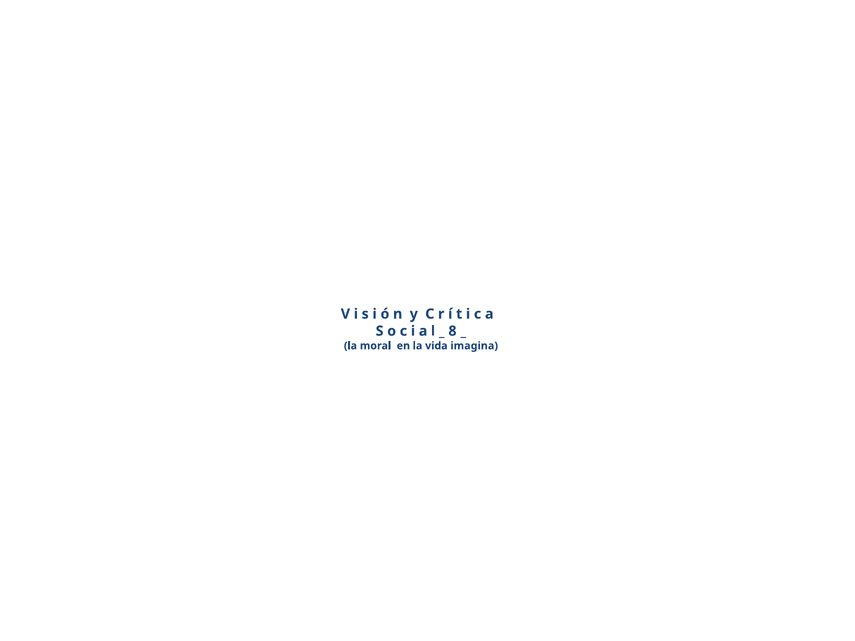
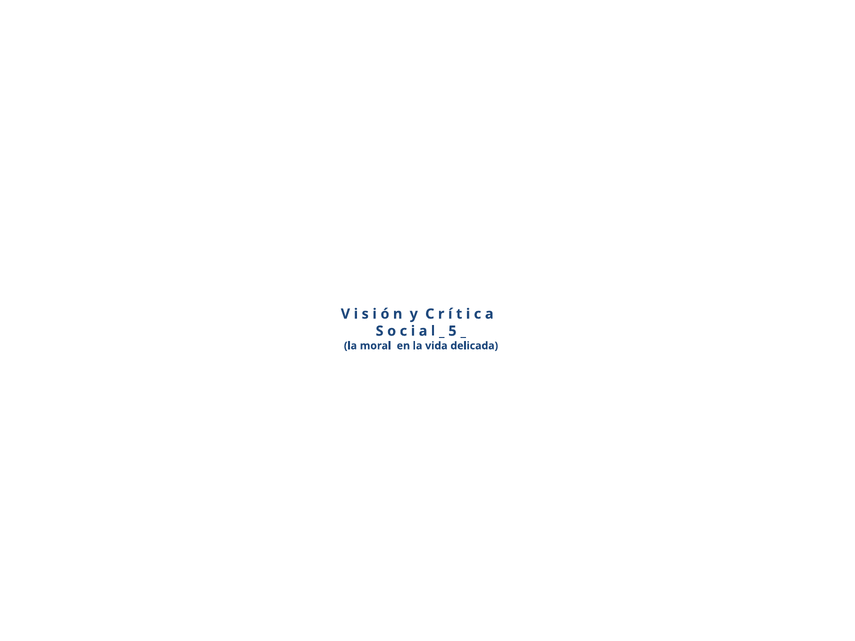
8: 8 -> 5
imagina: imagina -> delicada
